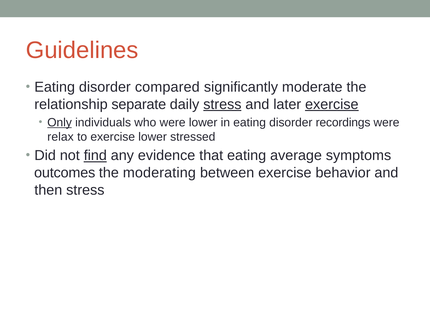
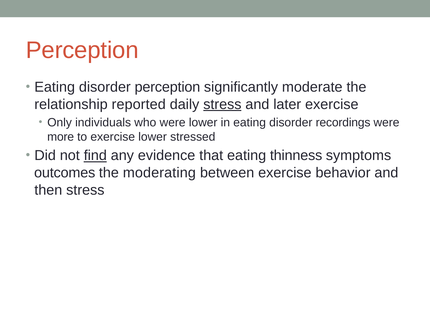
Guidelines at (82, 50): Guidelines -> Perception
disorder compared: compared -> perception
separate: separate -> reported
exercise at (332, 104) underline: present -> none
Only underline: present -> none
relax: relax -> more
average: average -> thinness
